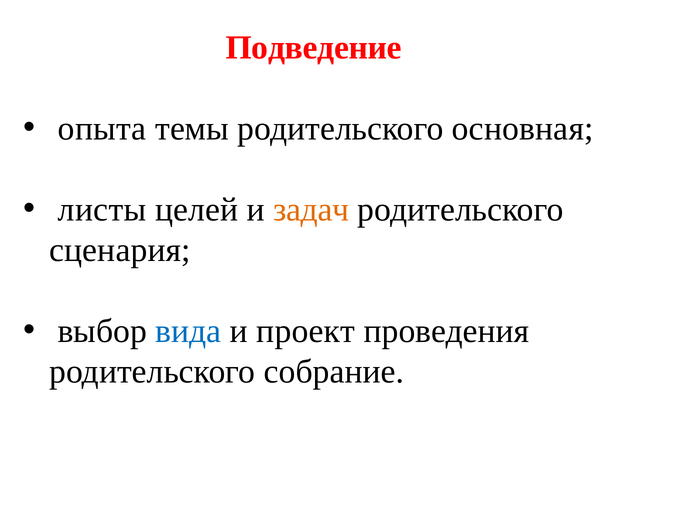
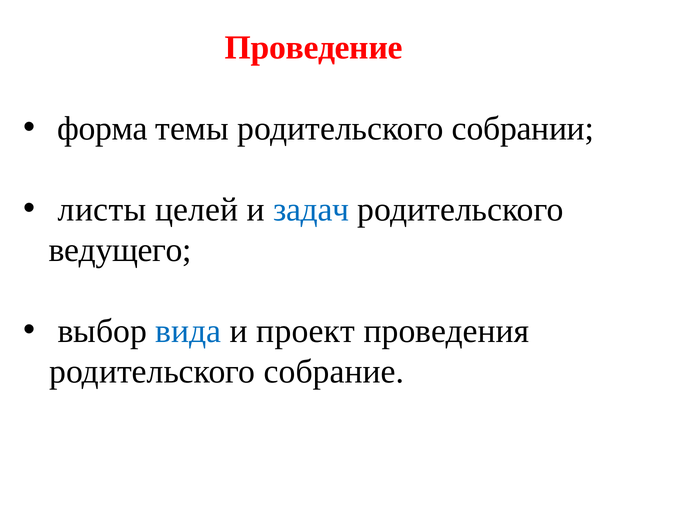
Подведение: Подведение -> Проведение
опыта: опыта -> форма
основная: основная -> собрании
задач colour: orange -> blue
сценария: сценария -> ведущего
